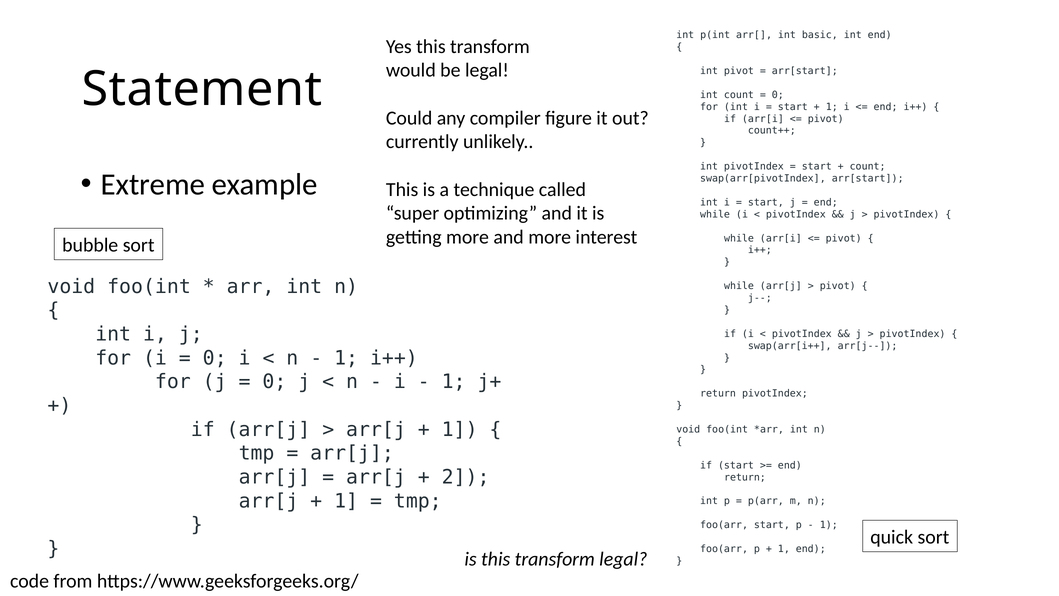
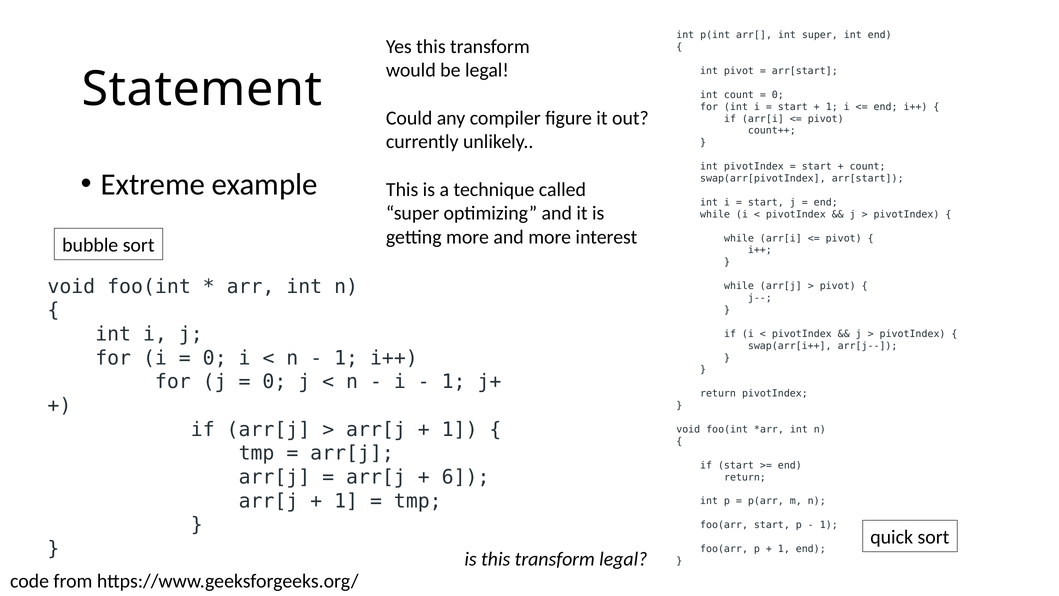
int basic: basic -> super
2: 2 -> 6
